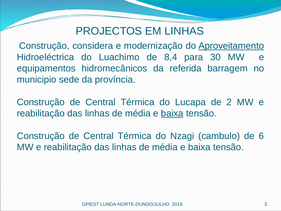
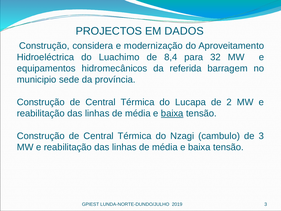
EM LINHAS: LINHAS -> DADOS
Aproveitamento underline: present -> none
30: 30 -> 32
de 6: 6 -> 3
